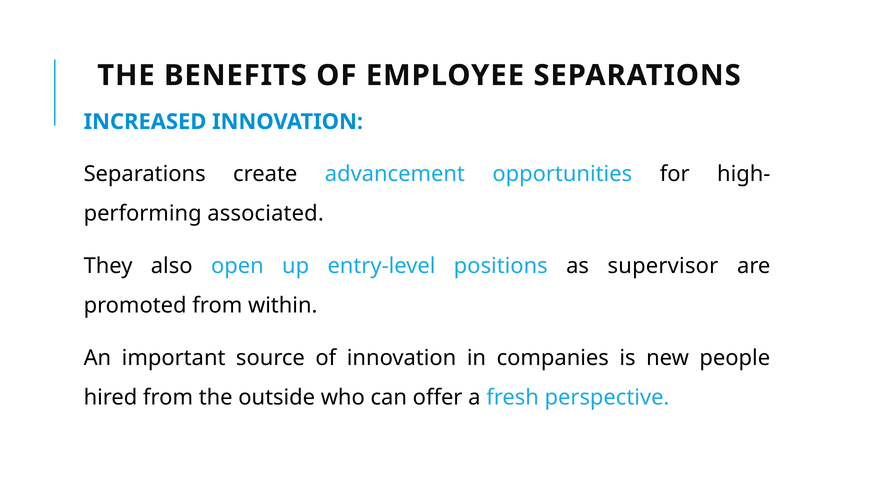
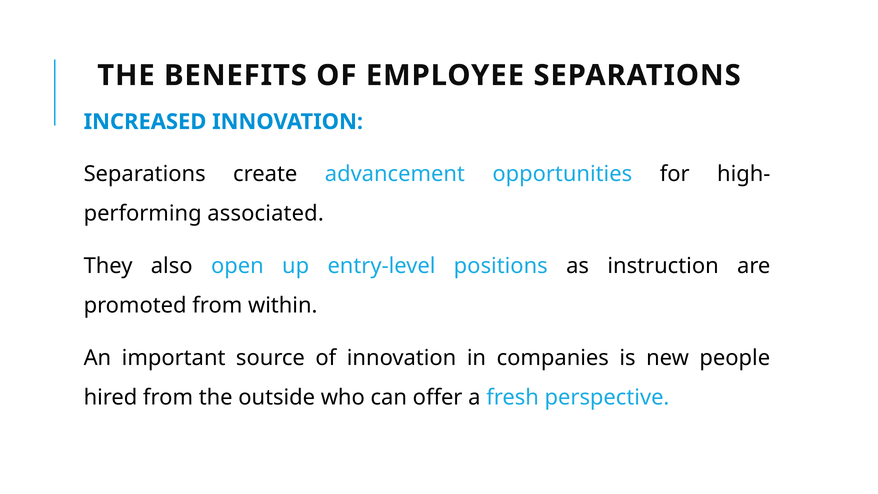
supervisor: supervisor -> instruction
